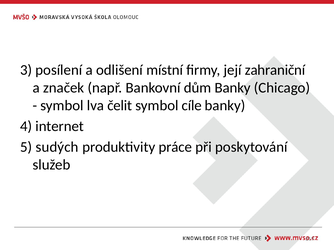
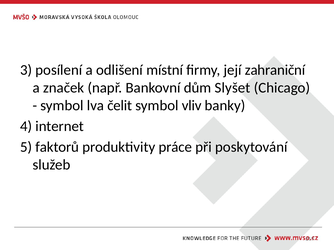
dům Banky: Banky -> Slyšet
cíle: cíle -> vliv
sudých: sudých -> faktorů
